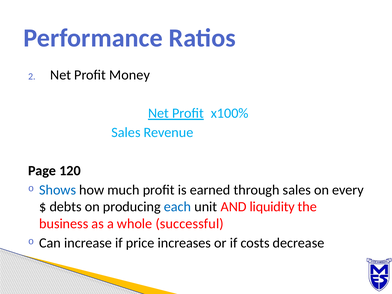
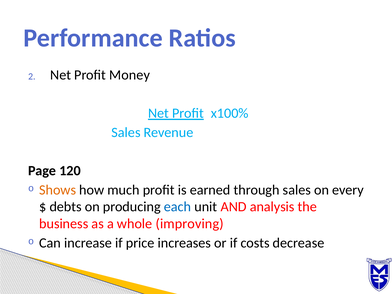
Shows colour: blue -> orange
liquidity: liquidity -> analysis
successful: successful -> improving
